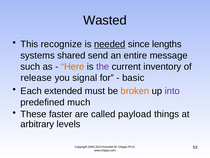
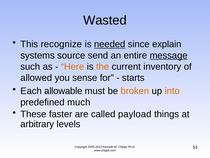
lengths: lengths -> explain
shared: shared -> source
message underline: none -> present
the colour: purple -> orange
release: release -> allowed
signal: signal -> sense
basic: basic -> starts
extended: extended -> allowable
into colour: purple -> orange
